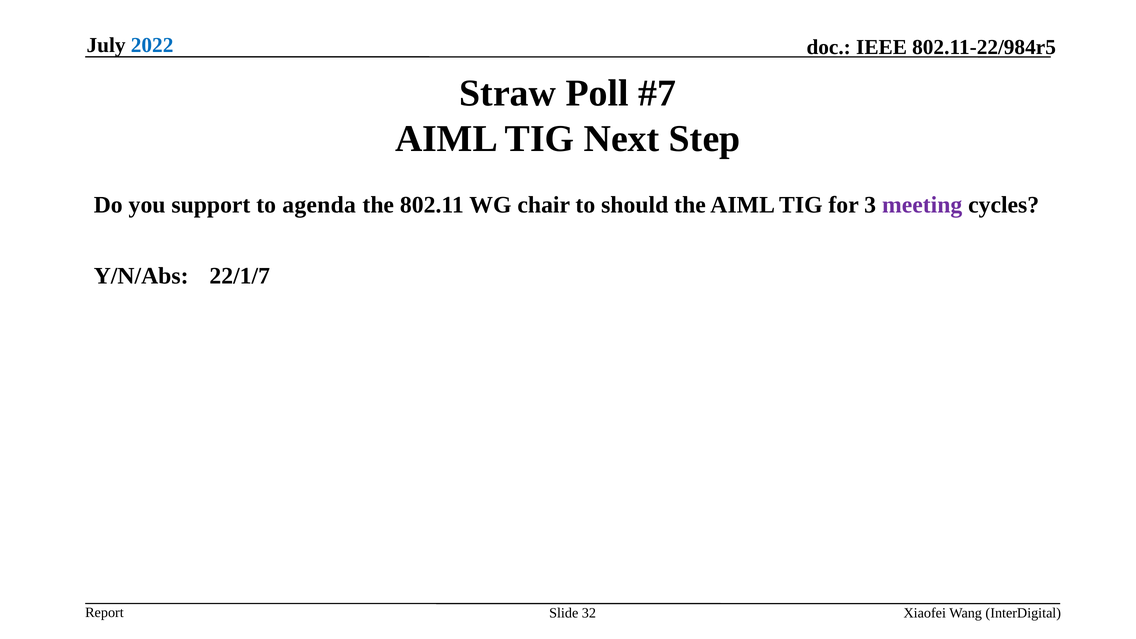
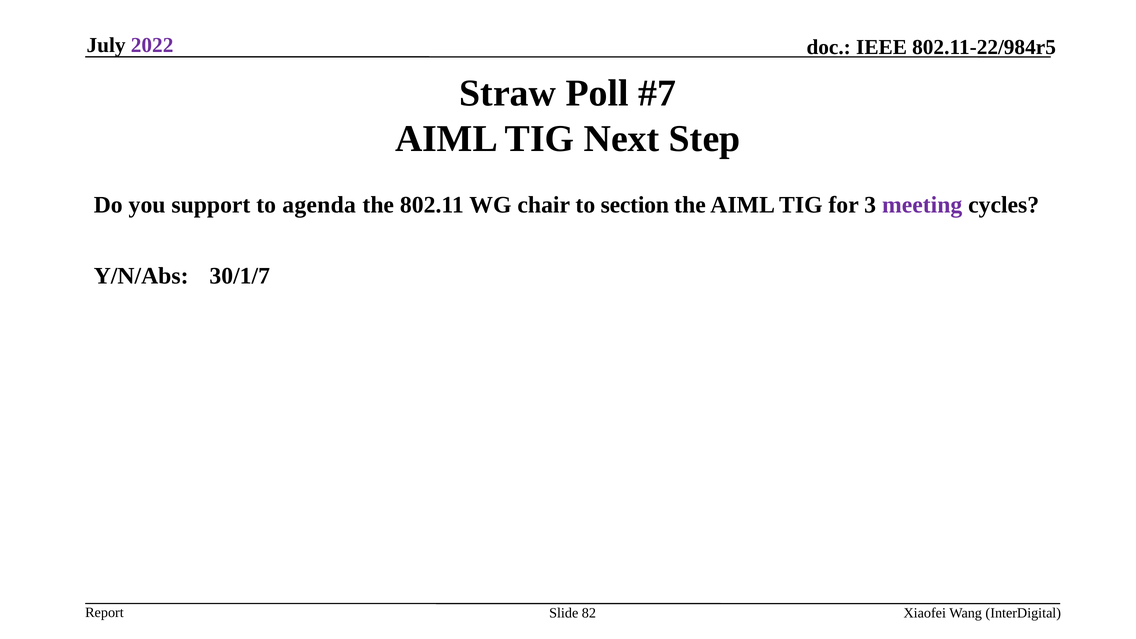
2022 colour: blue -> purple
should: should -> section
22/1/7: 22/1/7 -> 30/1/7
32: 32 -> 82
